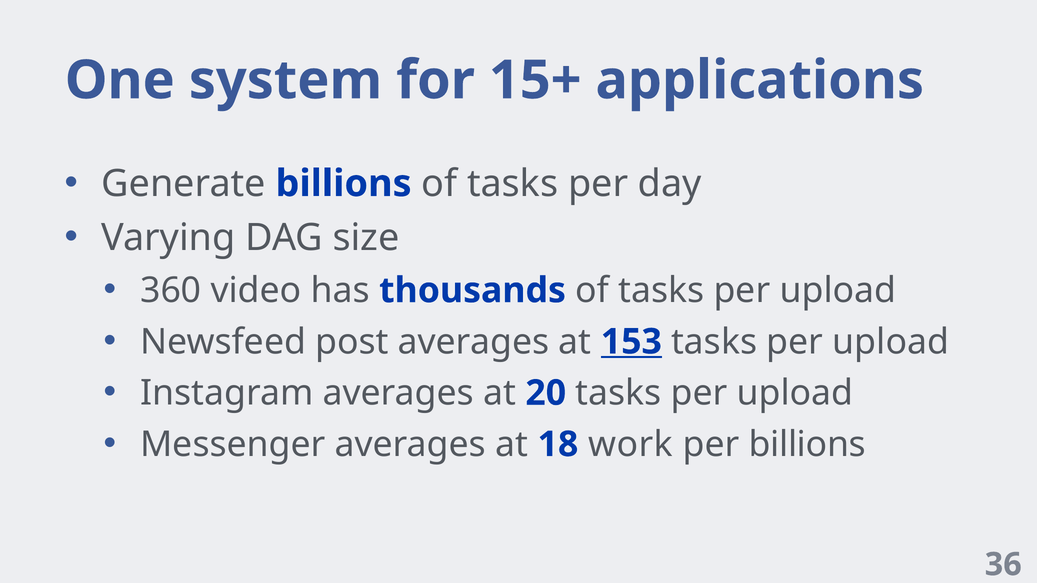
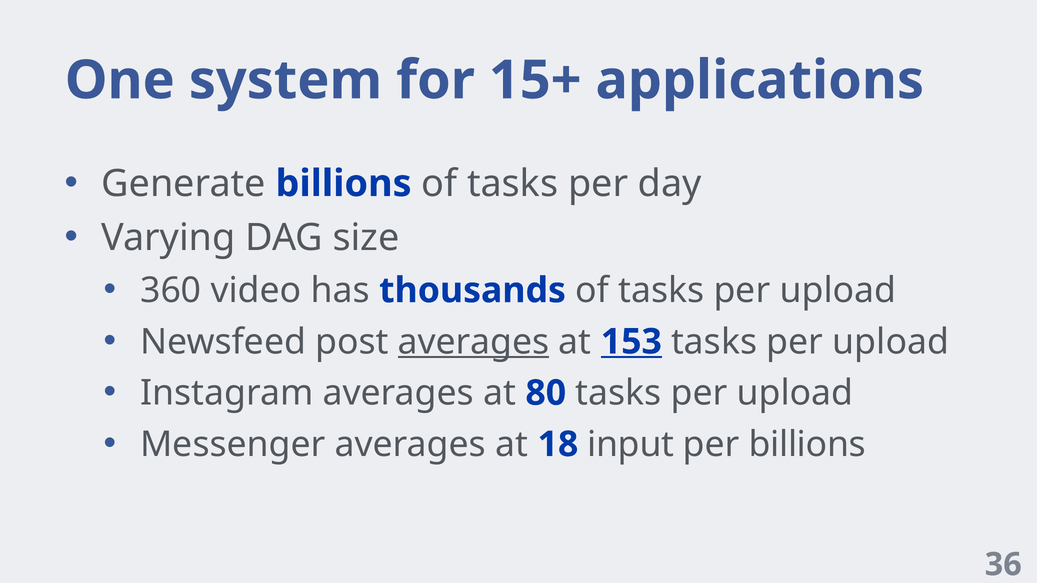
averages at (474, 342) underline: none -> present
20: 20 -> 80
work: work -> input
